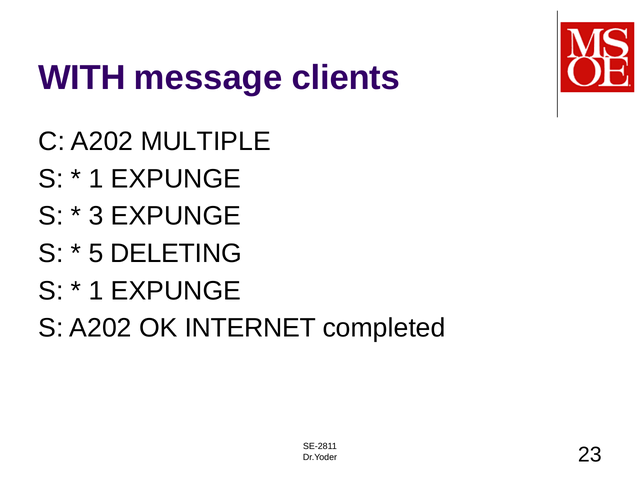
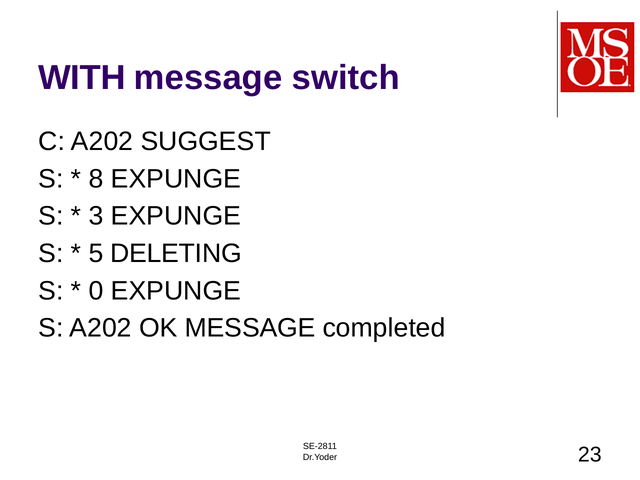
clients: clients -> switch
MULTIPLE: MULTIPLE -> SUGGEST
1 at (96, 179): 1 -> 8
1 at (96, 291): 1 -> 0
OK INTERNET: INTERNET -> MESSAGE
